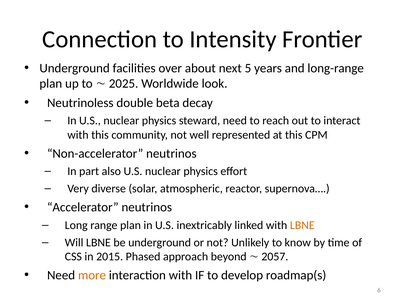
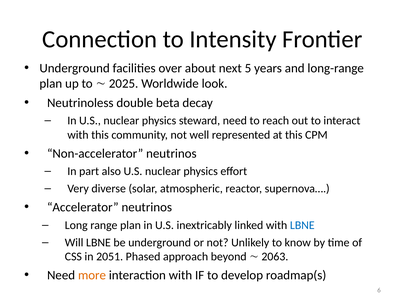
LBNE at (302, 225) colour: orange -> blue
2015: 2015 -> 2051
2057: 2057 -> 2063
